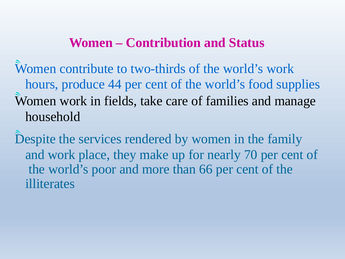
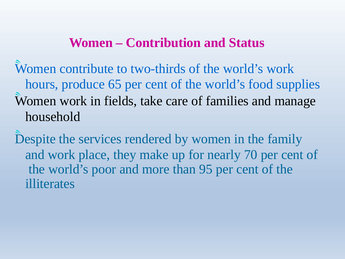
44: 44 -> 65
66: 66 -> 95
